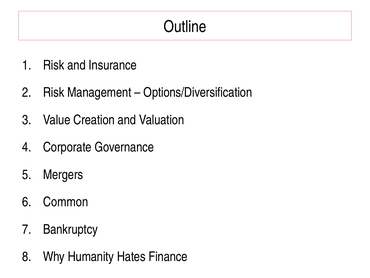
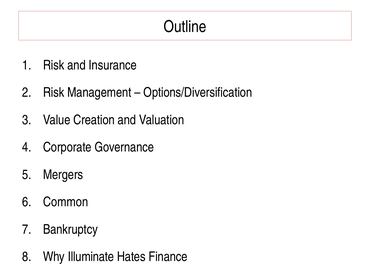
Humanity: Humanity -> Illuminate
